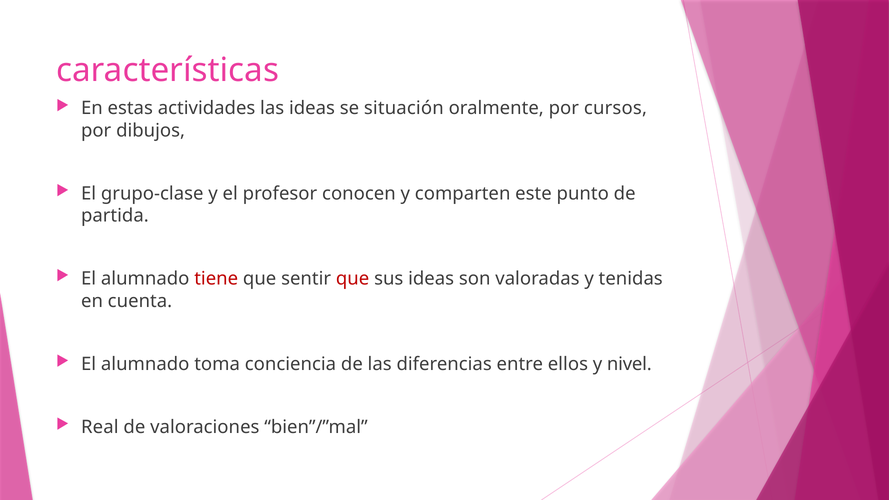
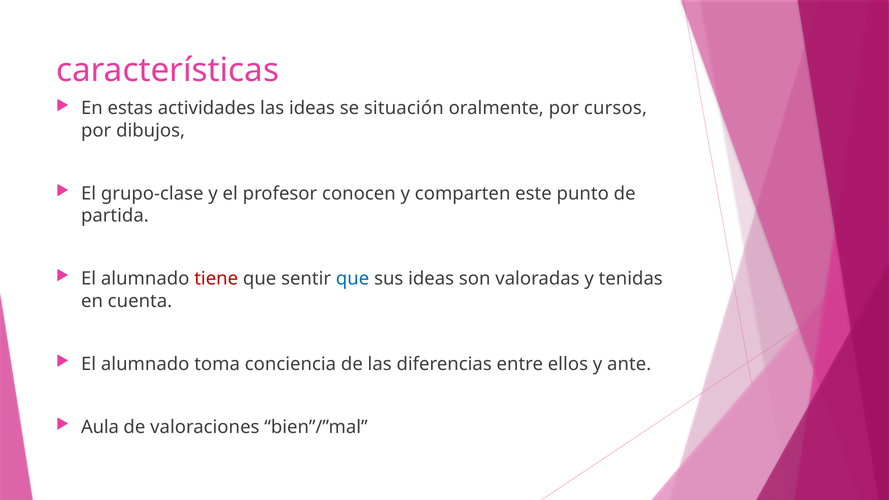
que at (353, 279) colour: red -> blue
nivel: nivel -> ante
Real: Real -> Aula
